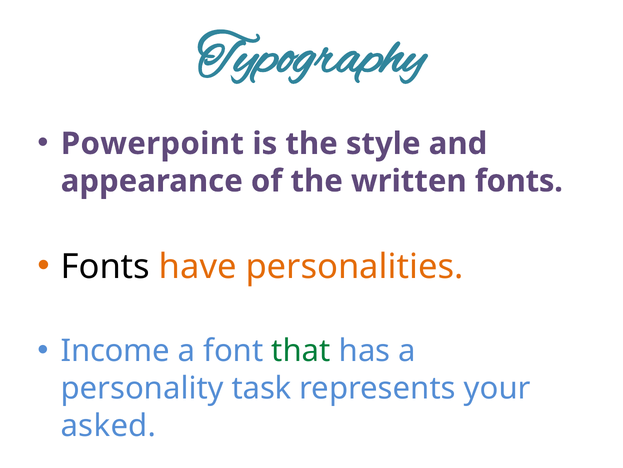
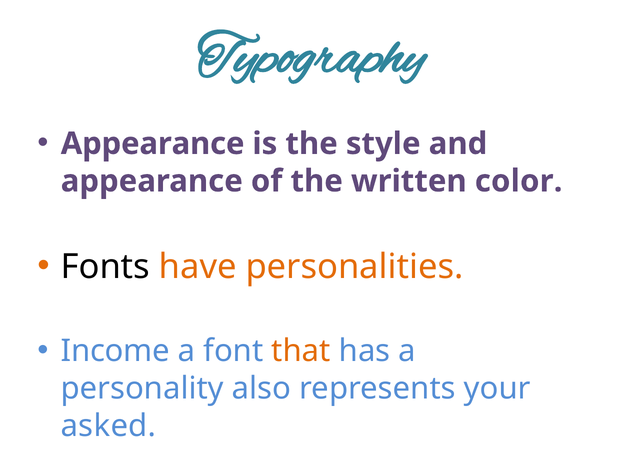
Powerpoint at (152, 143): Powerpoint -> Appearance
written fonts: fonts -> color
that colour: green -> orange
task: task -> also
